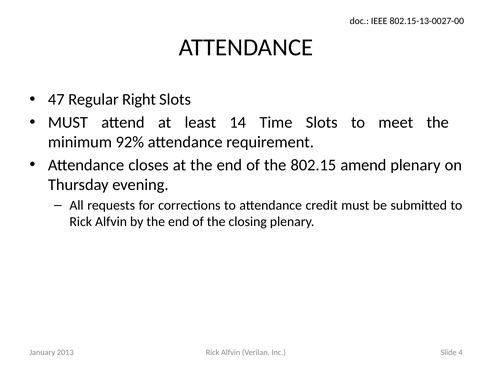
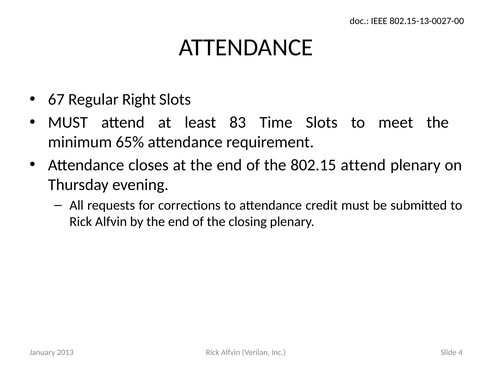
47: 47 -> 67
14: 14 -> 83
92%: 92% -> 65%
802.15 amend: amend -> attend
